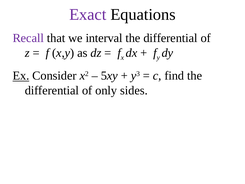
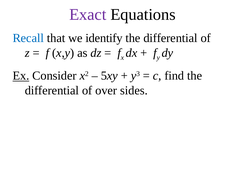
Recall colour: purple -> blue
interval: interval -> identify
only: only -> over
